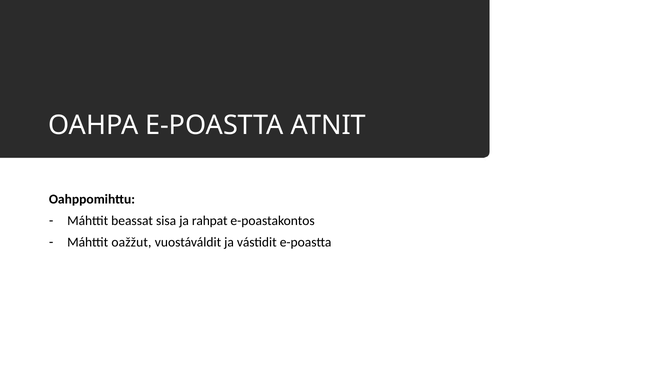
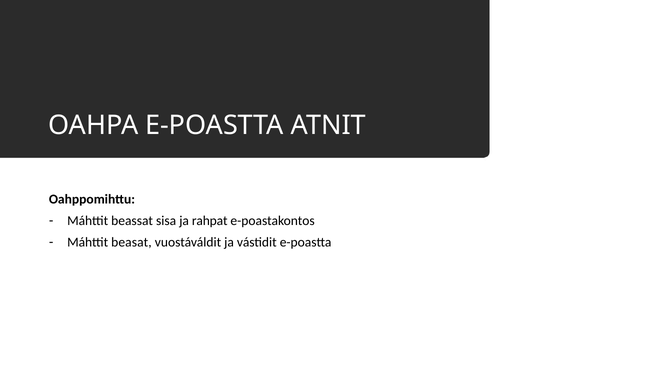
oažžut: oažžut -> beasat
